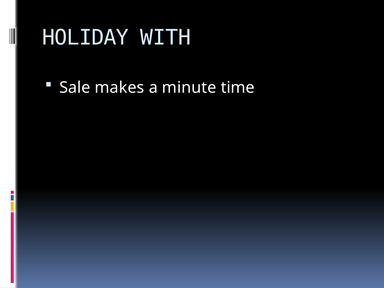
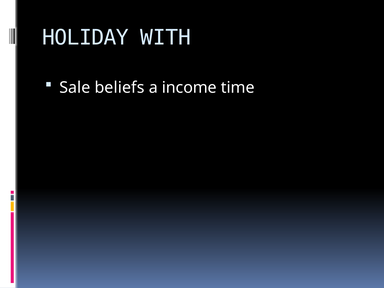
makes: makes -> beliefs
minute: minute -> income
